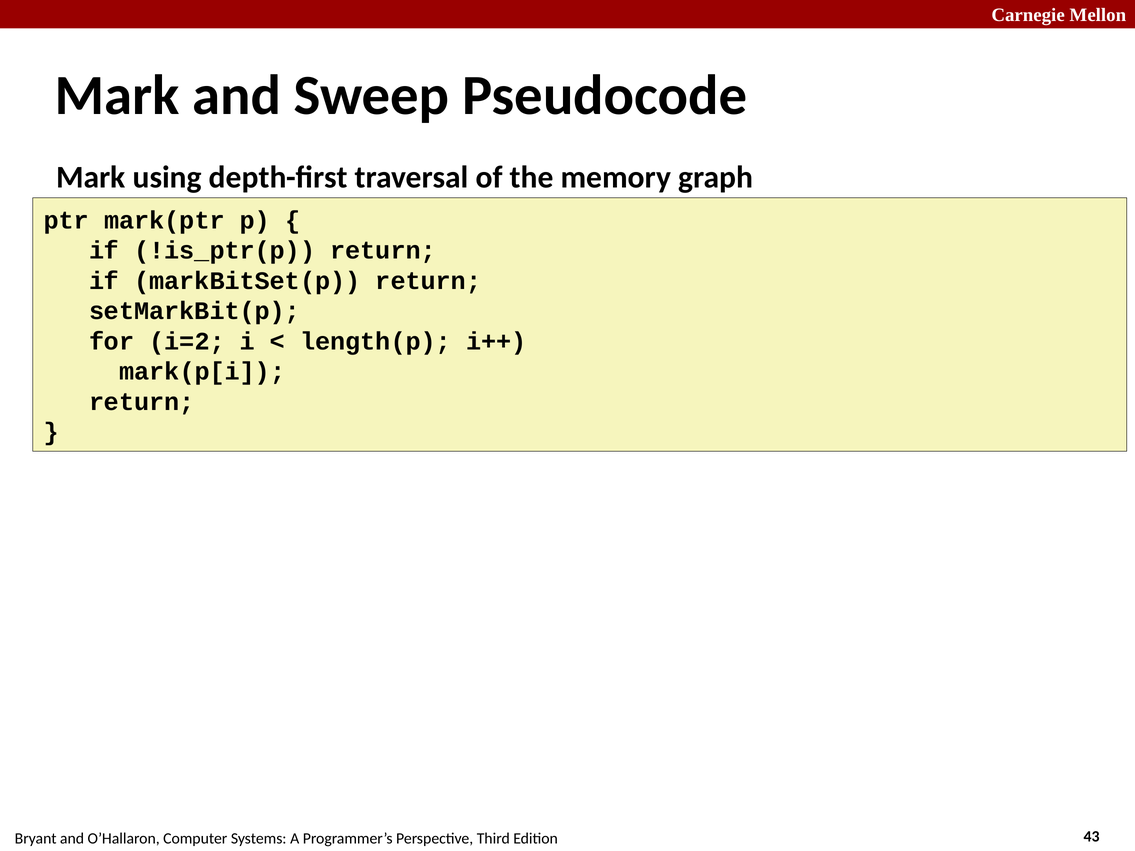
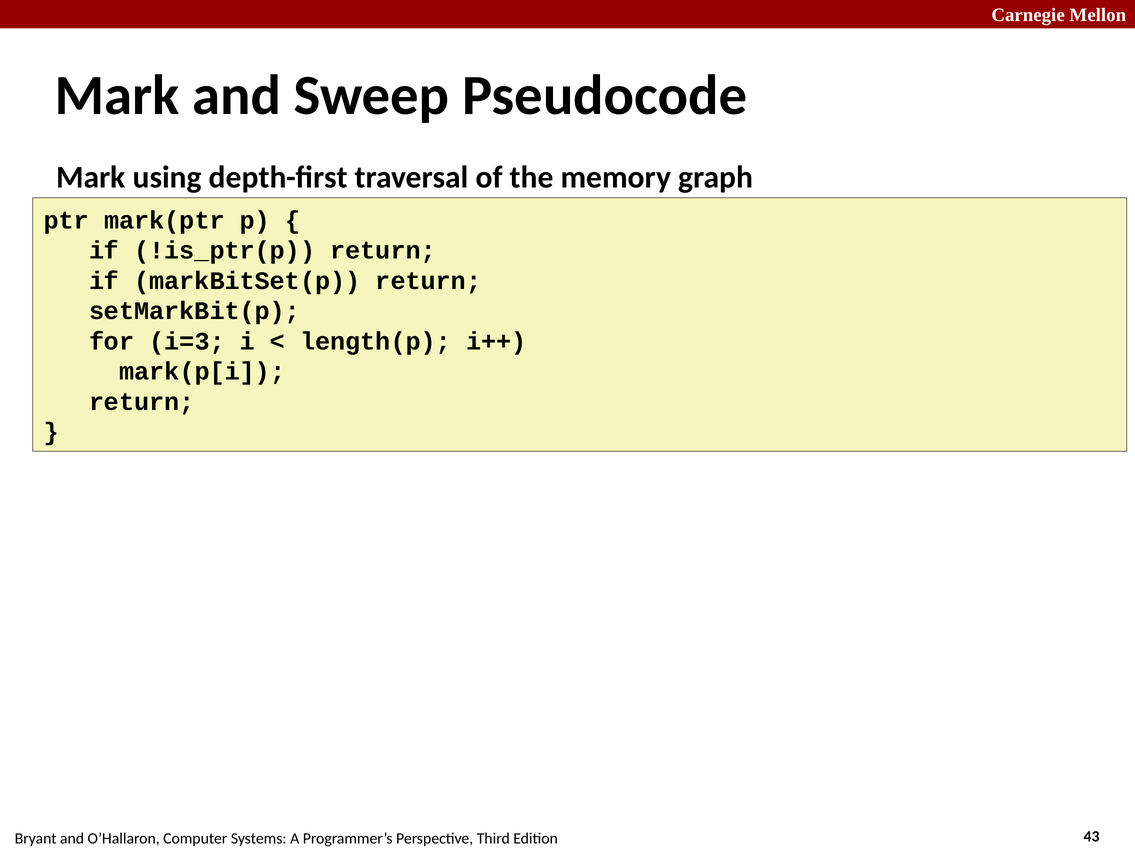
i=2: i=2 -> i=3
